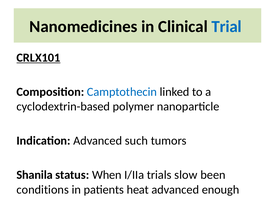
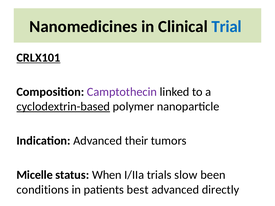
Camptothecin colour: blue -> purple
cyclodextrin-based underline: none -> present
such: such -> their
Shanila: Shanila -> Micelle
heat: heat -> best
enough: enough -> directly
